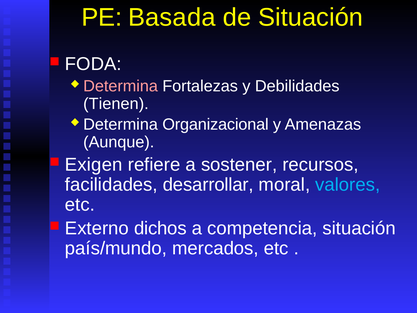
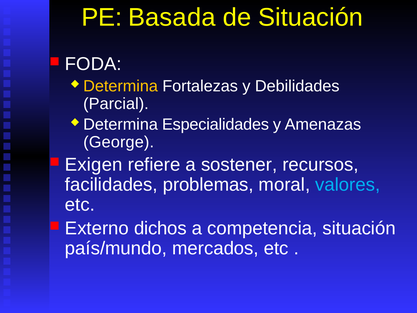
Determina at (121, 86) colour: pink -> yellow
Tienen: Tienen -> Parcial
Organizacional: Organizacional -> Especialidades
Aunque: Aunque -> George
desarrollar: desarrollar -> problemas
